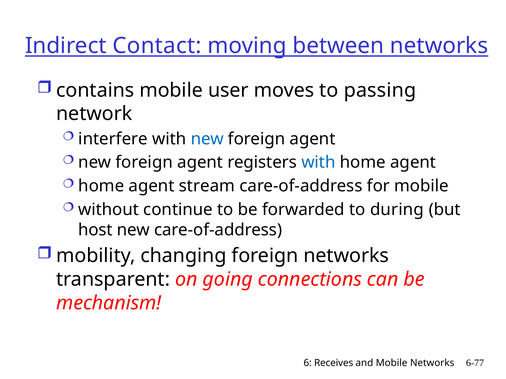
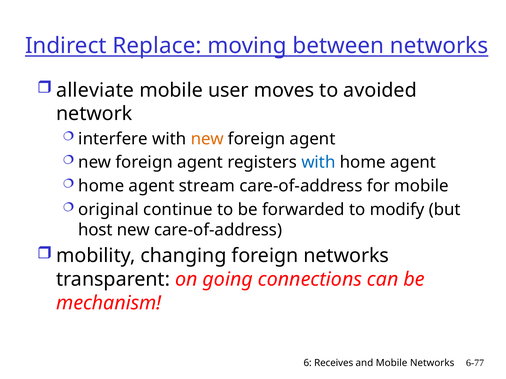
Contact: Contact -> Replace
contains: contains -> alleviate
passing: passing -> avoided
new at (207, 139) colour: blue -> orange
without: without -> original
during: during -> modify
